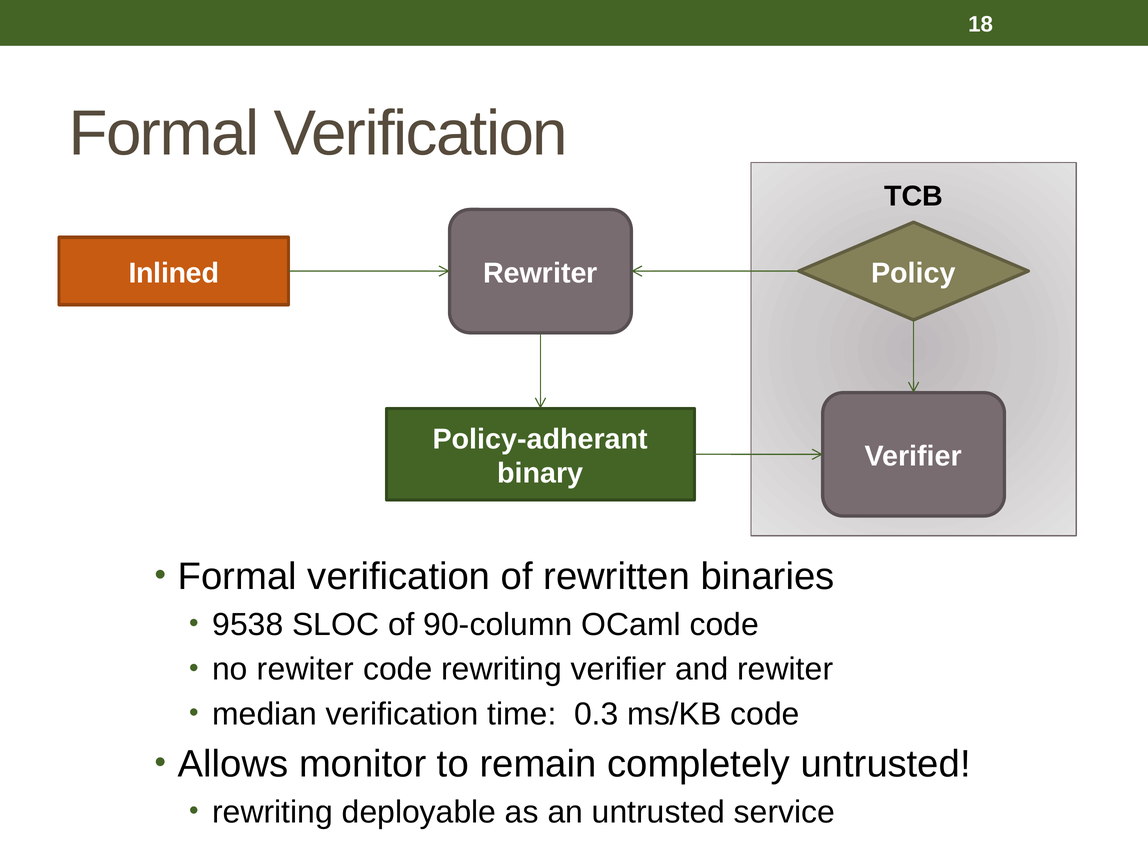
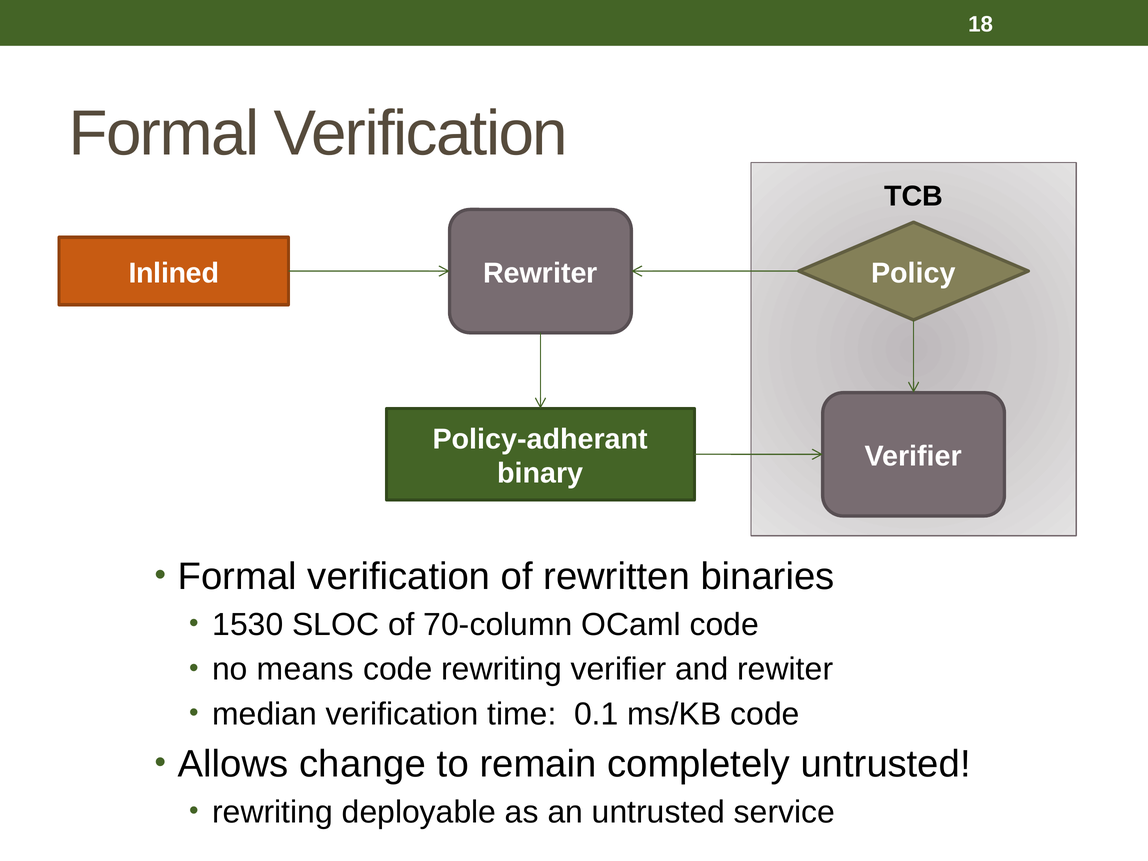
9538: 9538 -> 1530
90-column: 90-column -> 70-column
no rewiter: rewiter -> means
0.3: 0.3 -> 0.1
monitor: monitor -> change
